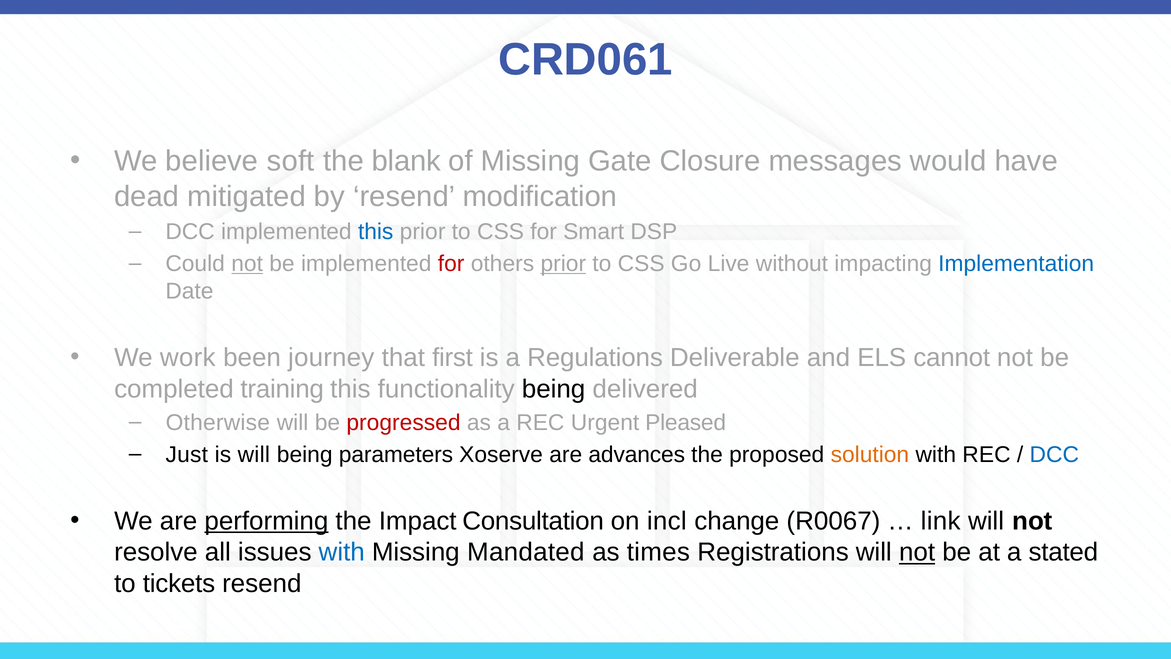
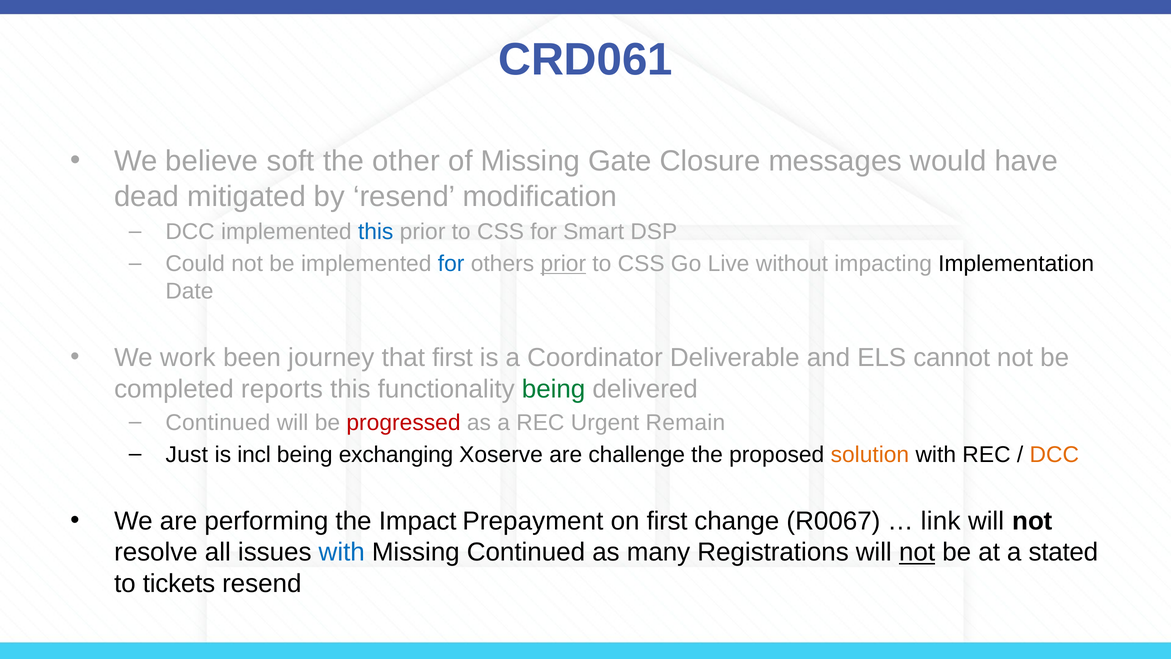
blank: blank -> other
not at (247, 264) underline: present -> none
for at (451, 264) colour: red -> blue
Implementation colour: blue -> black
Regulations: Regulations -> Coordinator
training: training -> reports
being at (554, 389) colour: black -> green
Otherwise at (218, 422): Otherwise -> Continued
Pleased: Pleased -> Remain
is will: will -> incl
parameters: parameters -> exchanging
advances: advances -> challenge
DCC at (1054, 454) colour: blue -> orange
performing underline: present -> none
Consultation: Consultation -> Prepayment
on incl: incl -> first
Missing Mandated: Mandated -> Continued
times: times -> many
